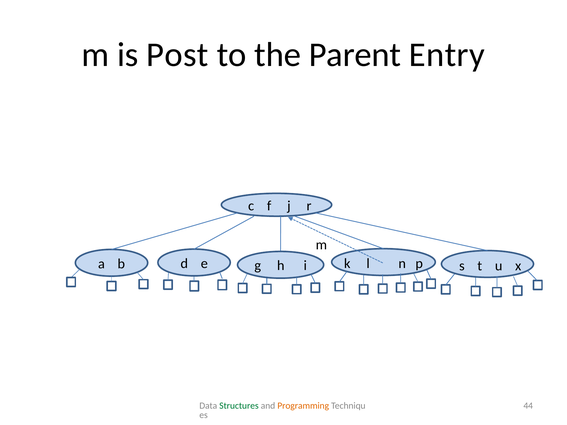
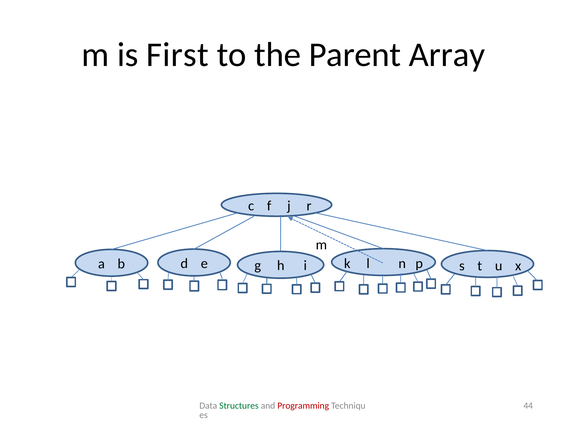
Post: Post -> First
Entry: Entry -> Array
Programming colour: orange -> red
